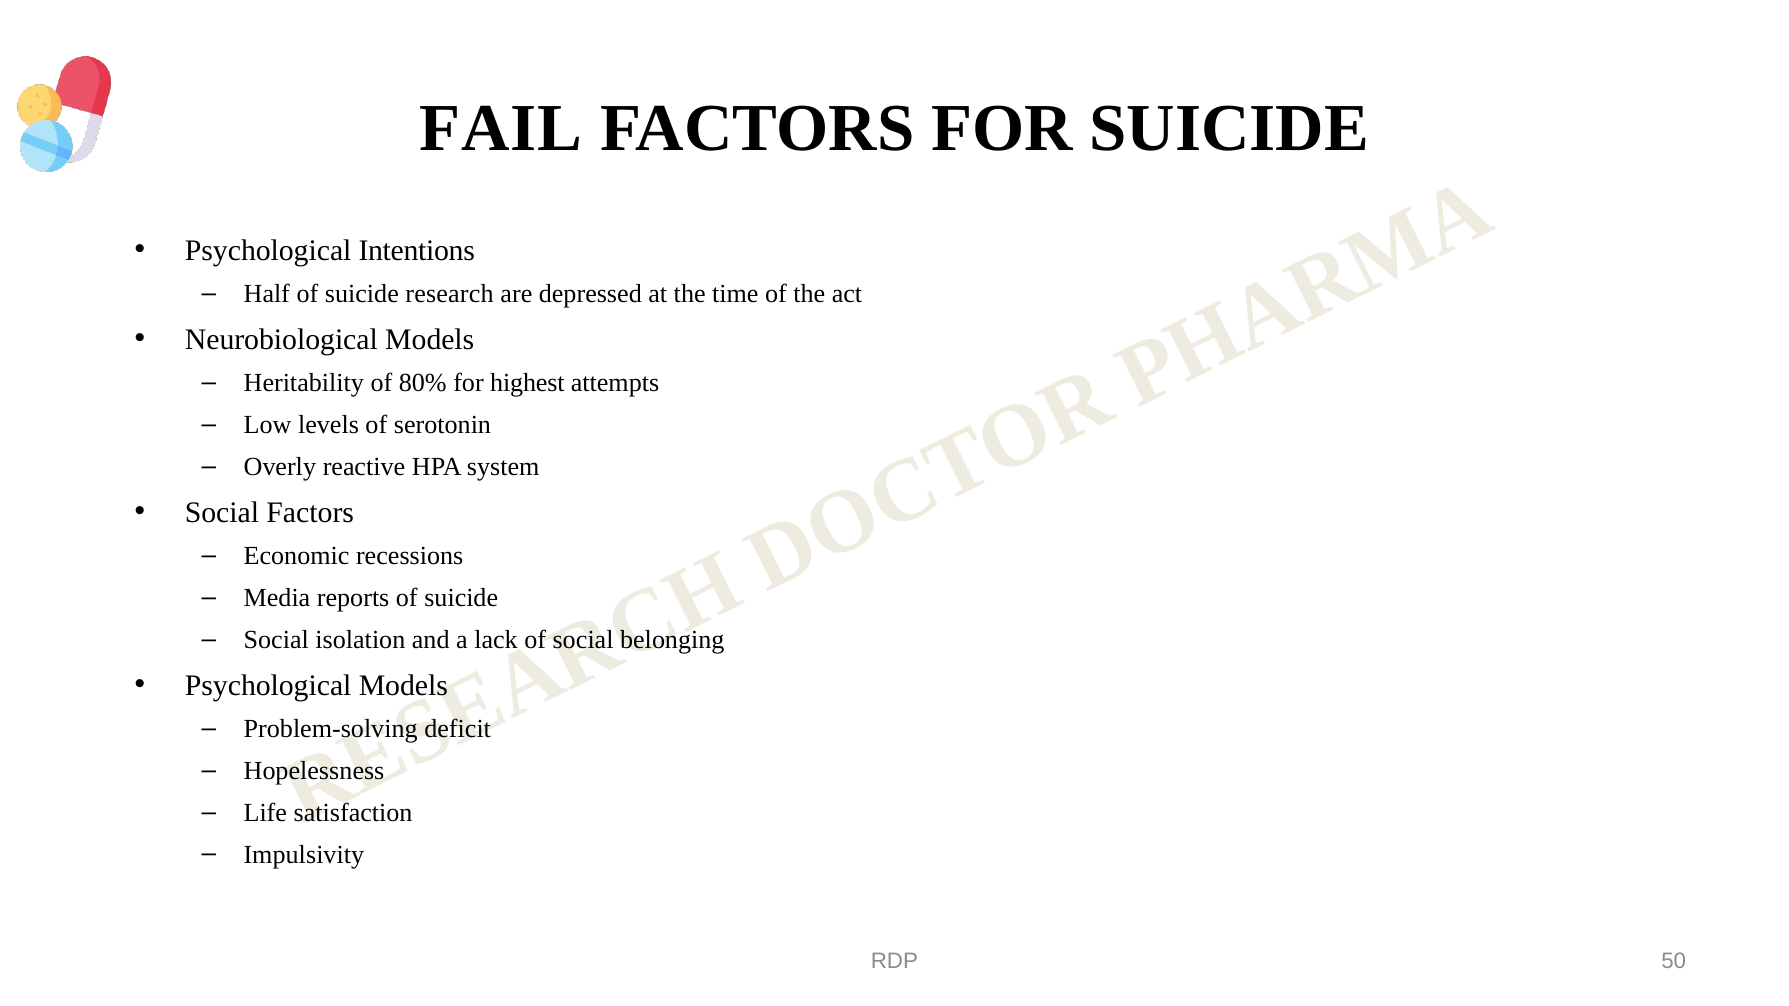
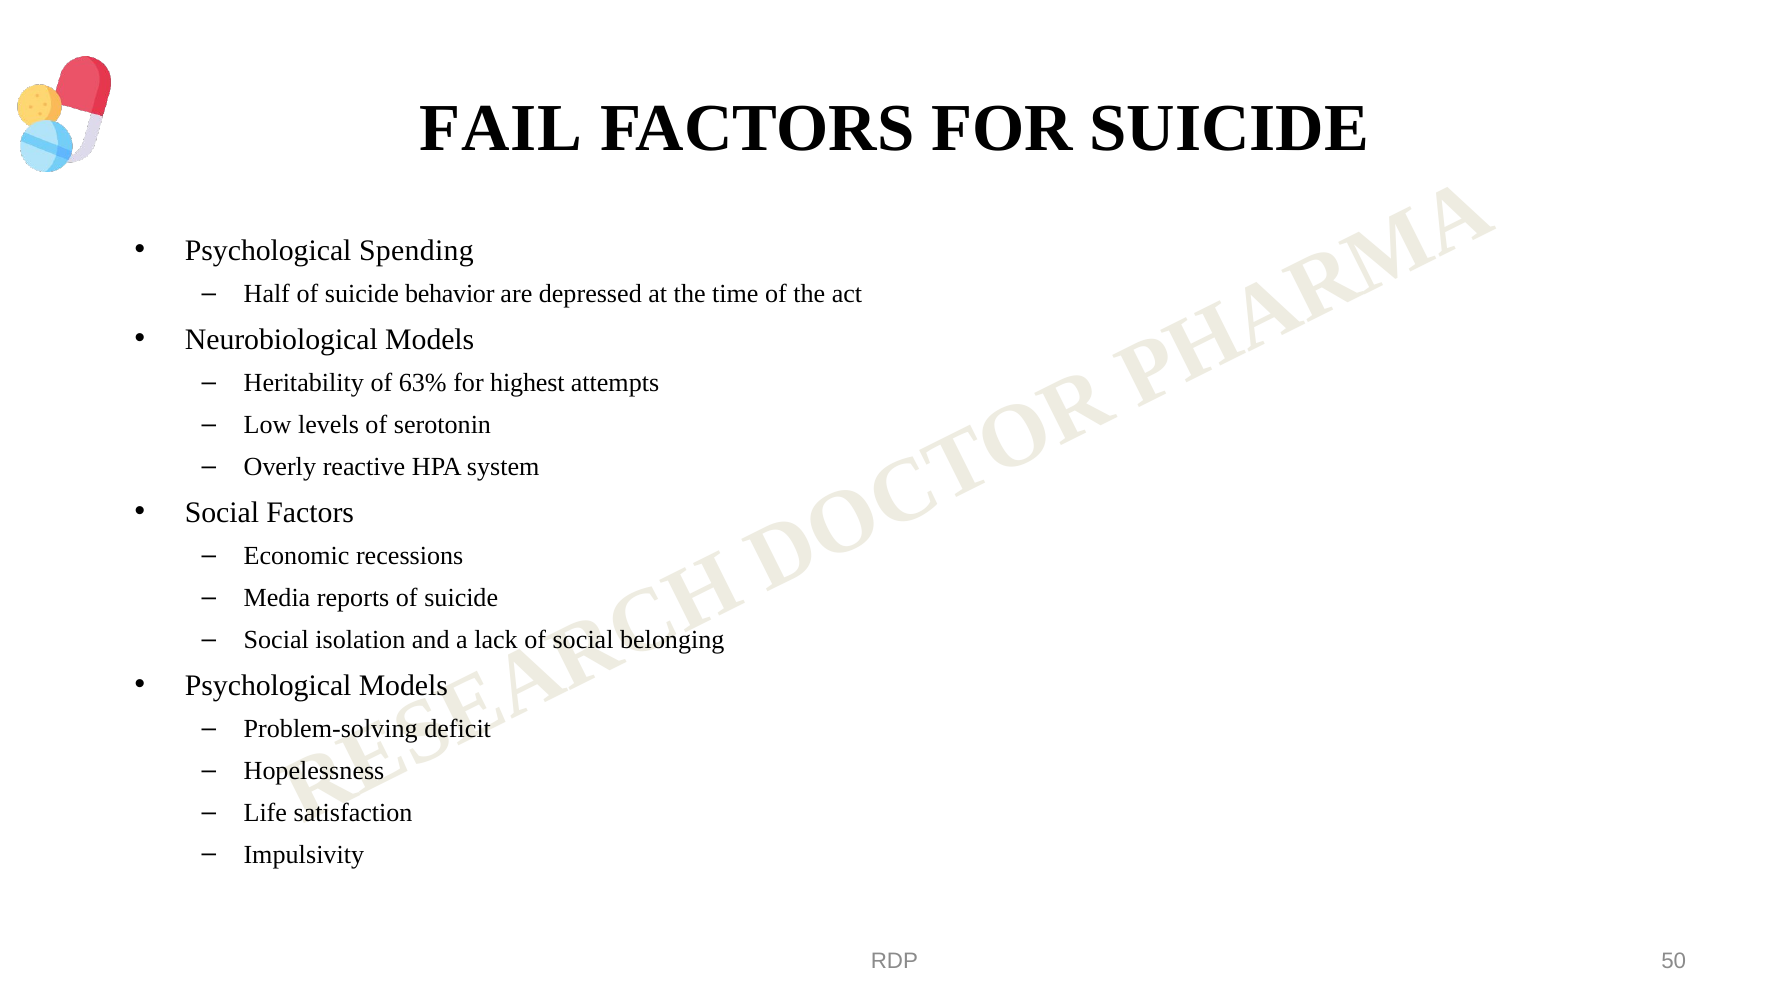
Intentions: Intentions -> Spending
research: research -> behavior
80%: 80% -> 63%
